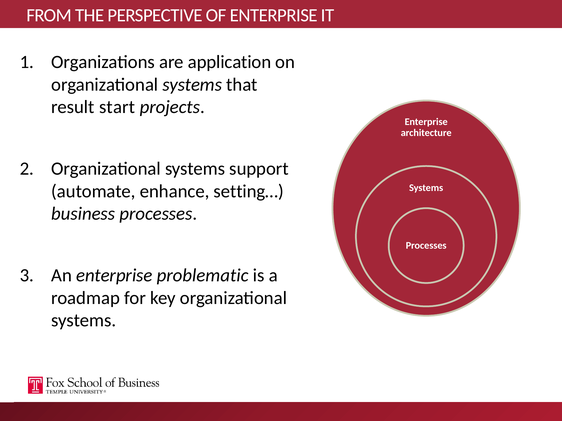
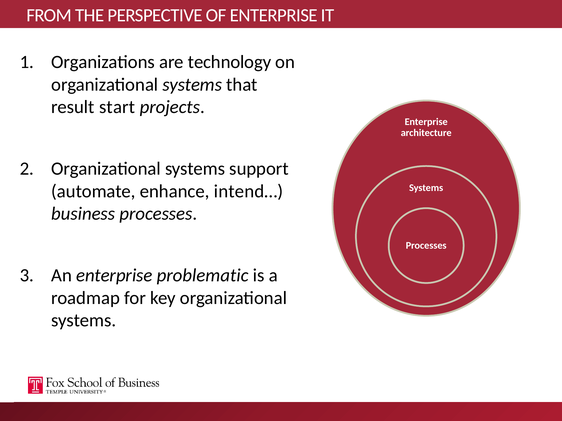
application: application -> technology
setting…: setting… -> intend…
